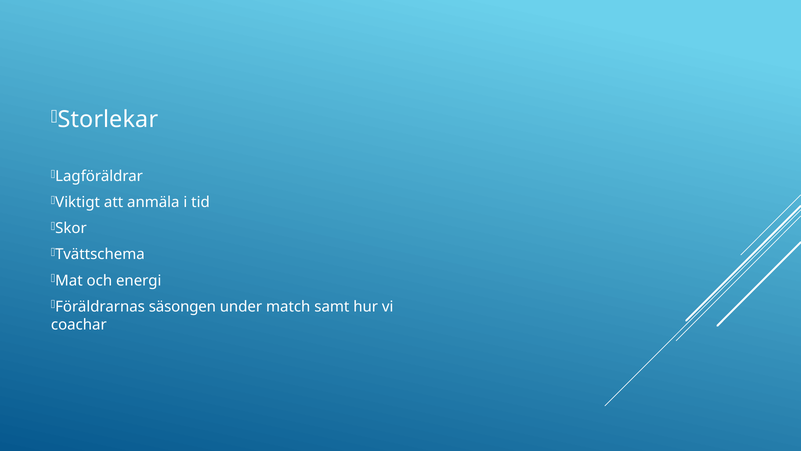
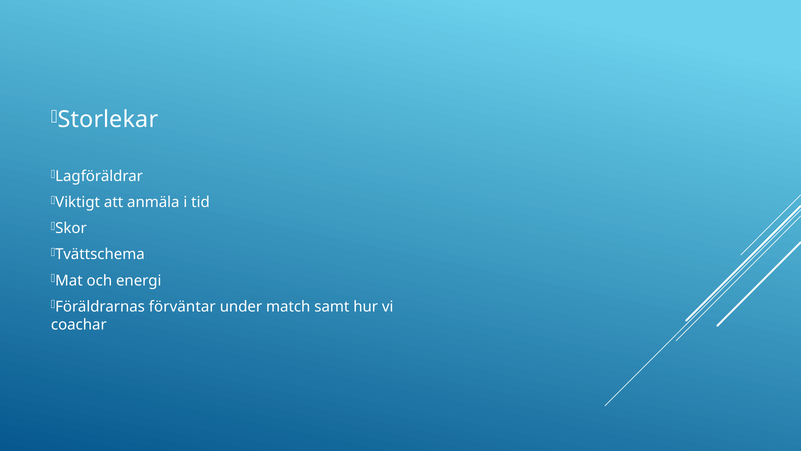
säsongen: säsongen -> förväntar
